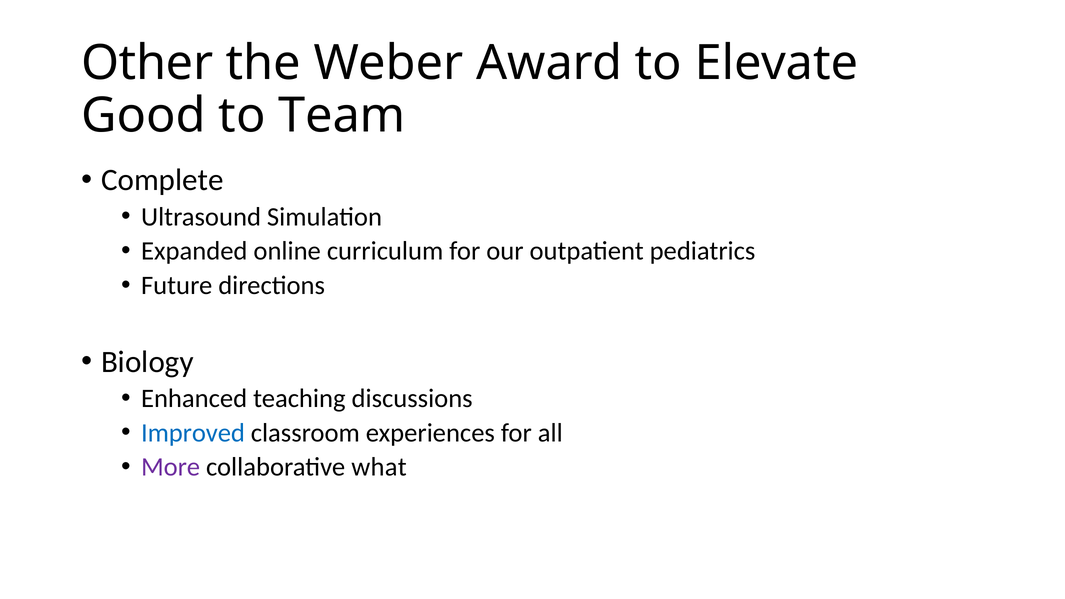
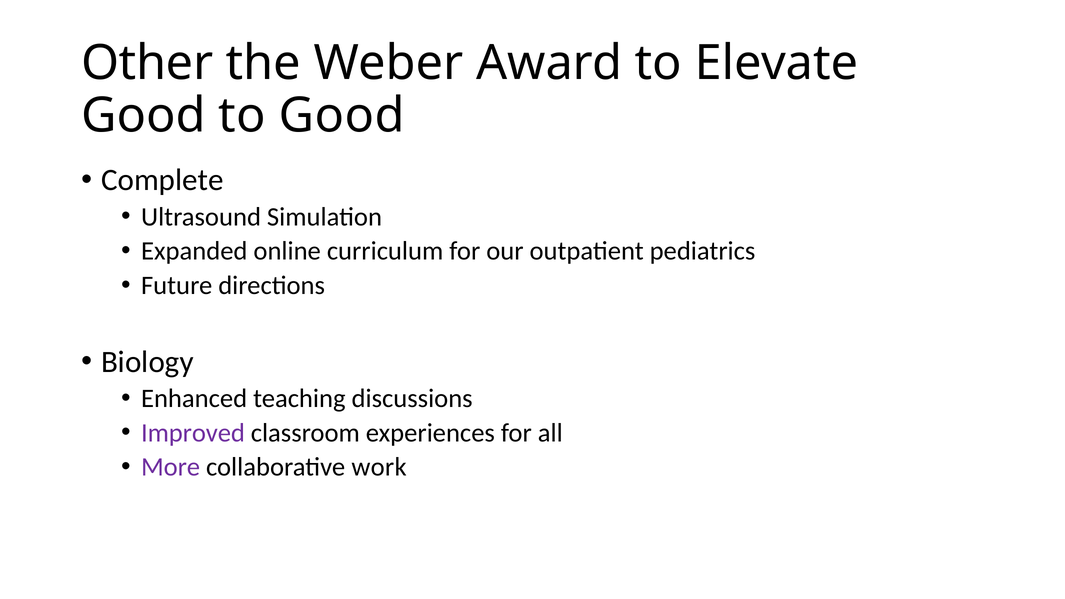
to Team: Team -> Good
Improved colour: blue -> purple
what: what -> work
